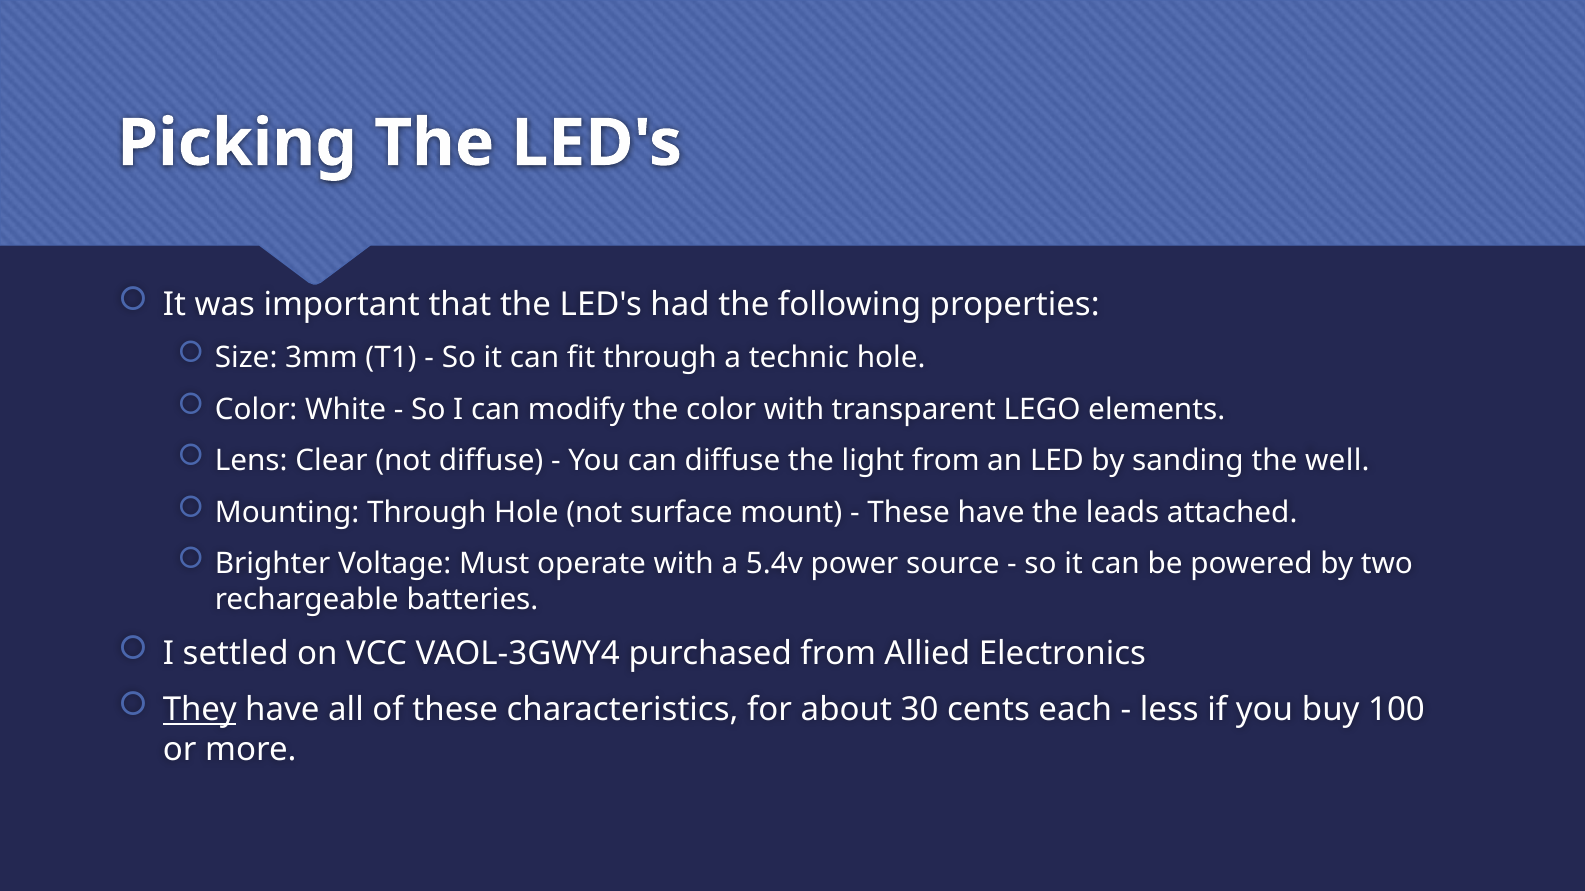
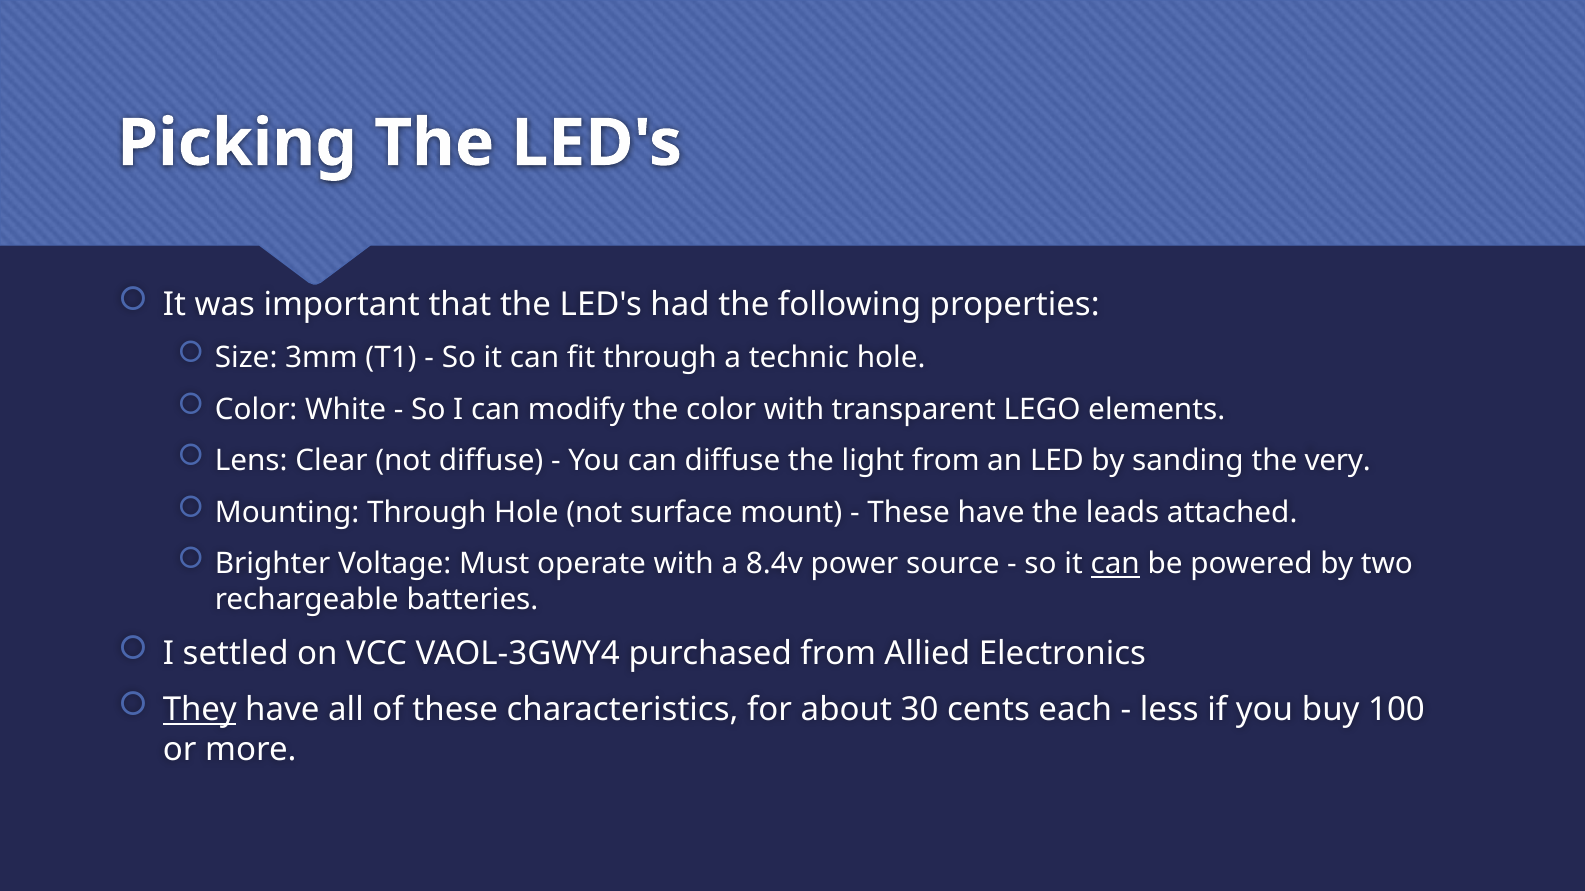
well: well -> very
5.4v: 5.4v -> 8.4v
can at (1115, 564) underline: none -> present
